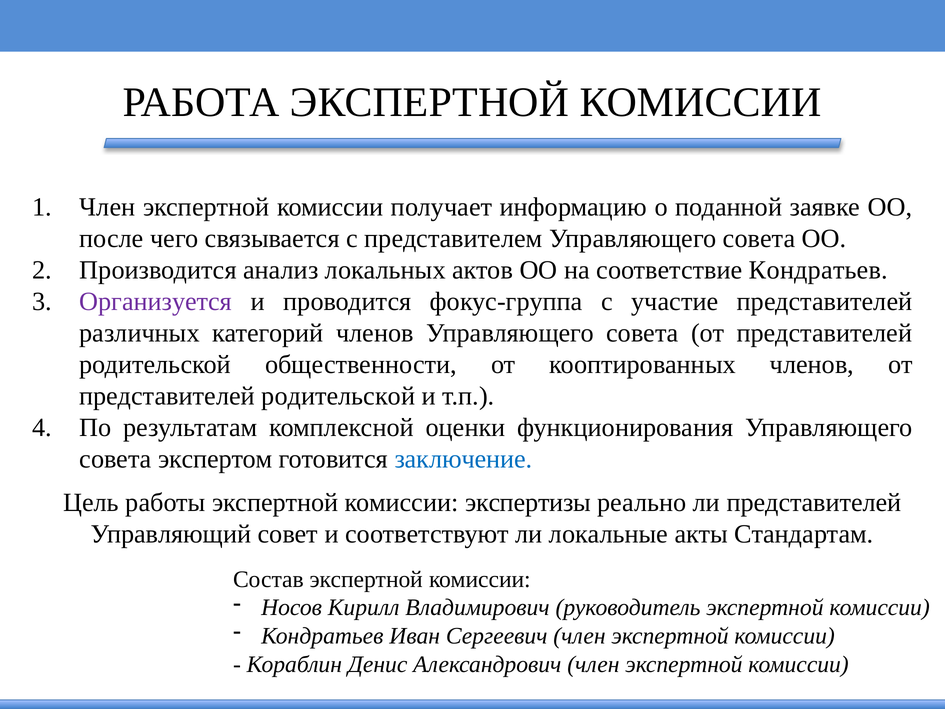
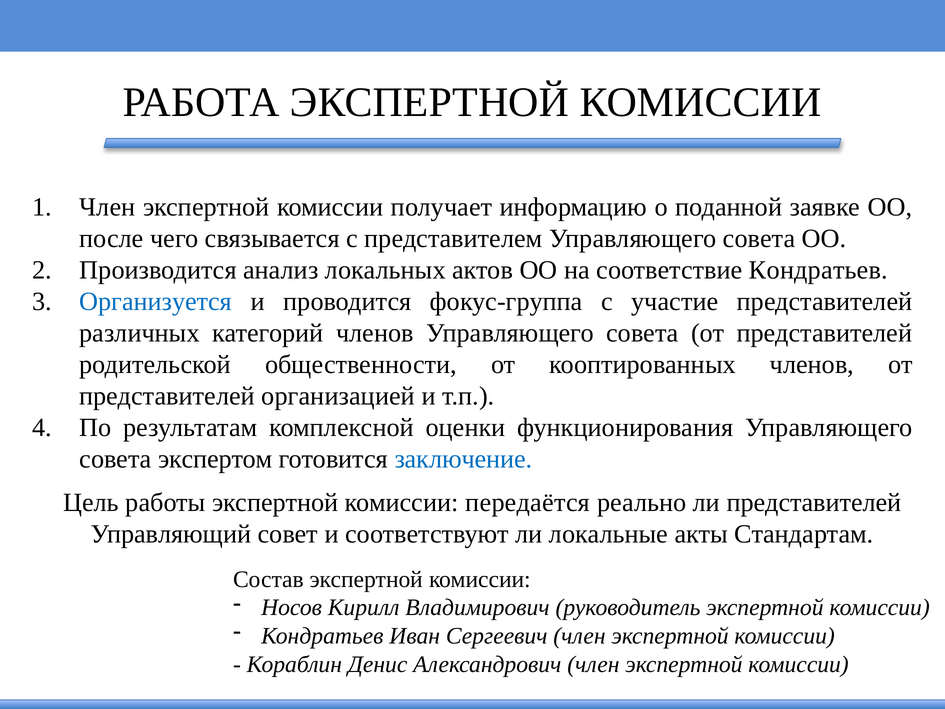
Организуется colour: purple -> blue
родительской at (338, 396): родительской -> организацией
экспертизы: экспертизы -> передаётся
